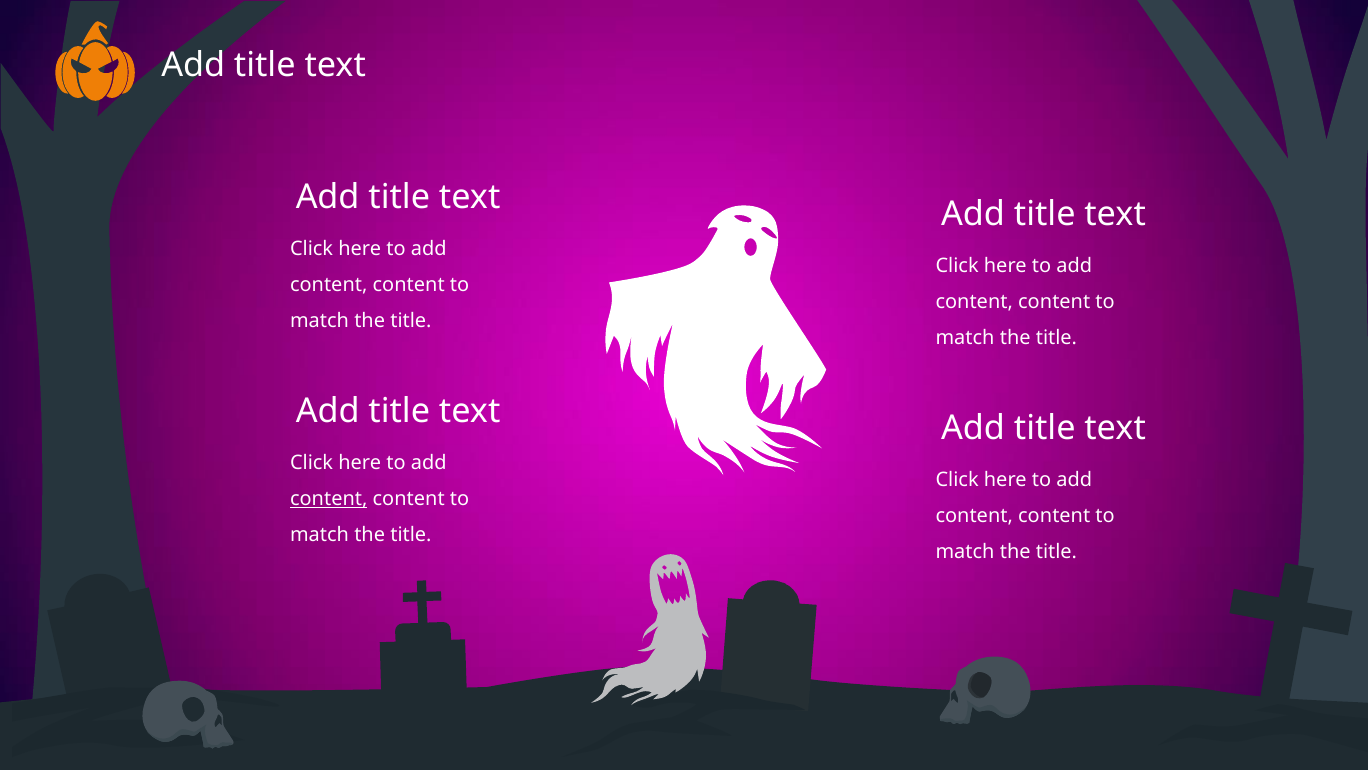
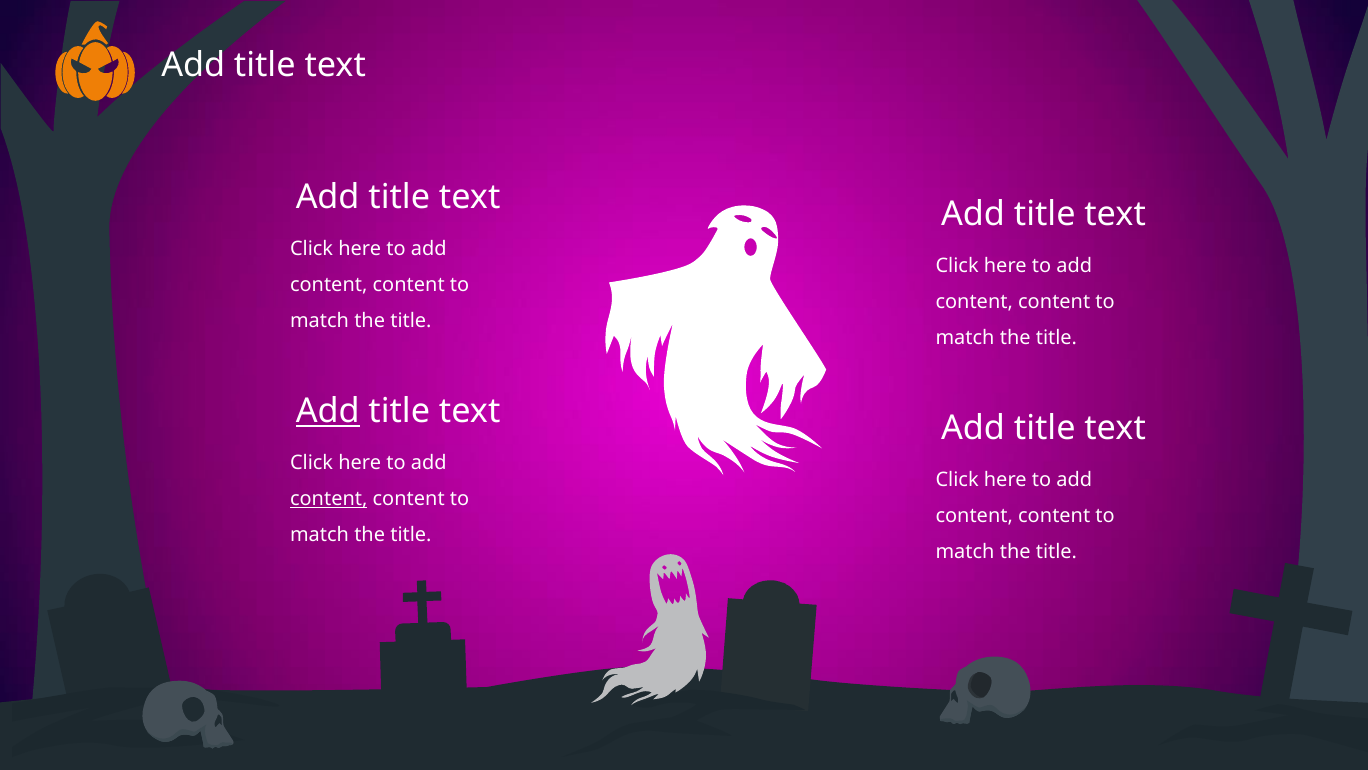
Add at (328, 411) underline: none -> present
